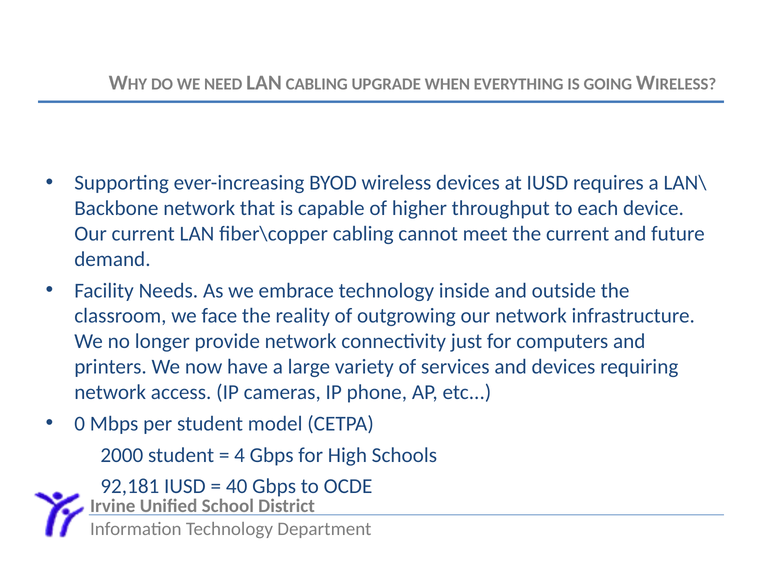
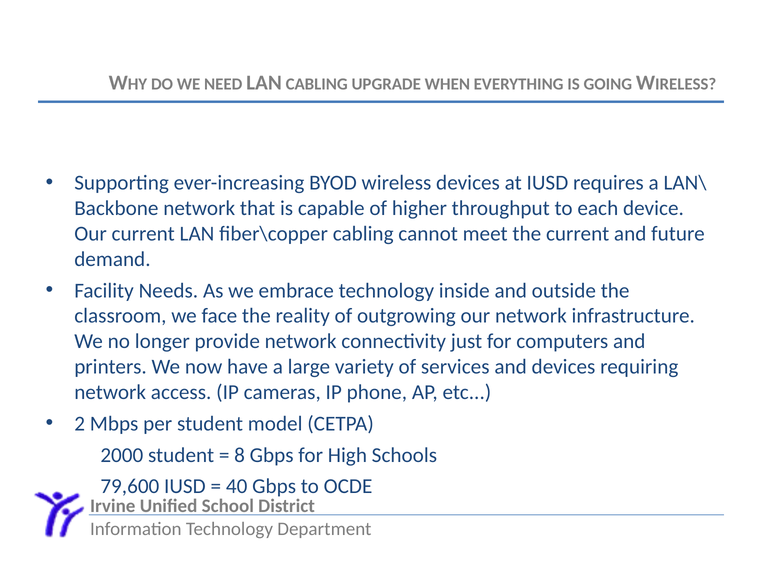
0: 0 -> 2
4: 4 -> 8
92,181: 92,181 -> 79,600
